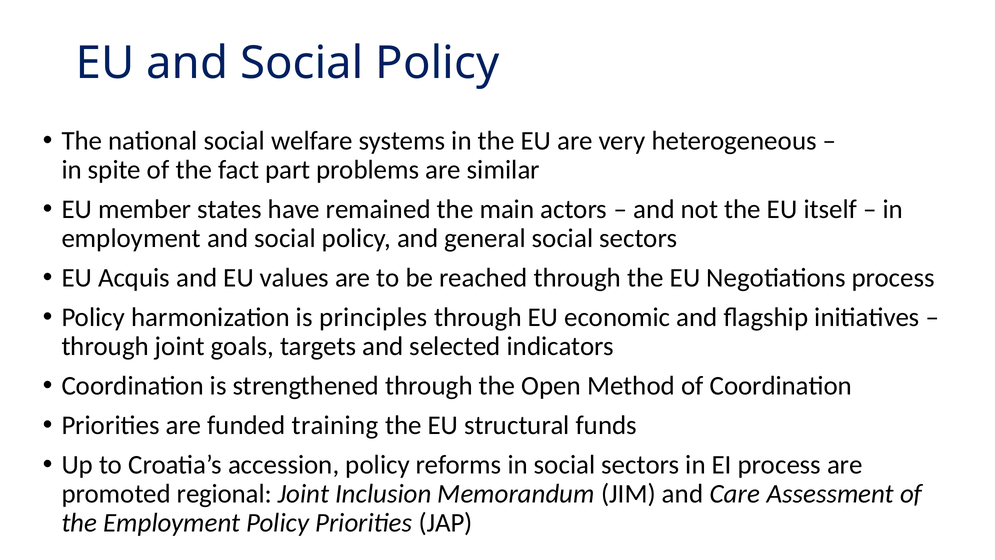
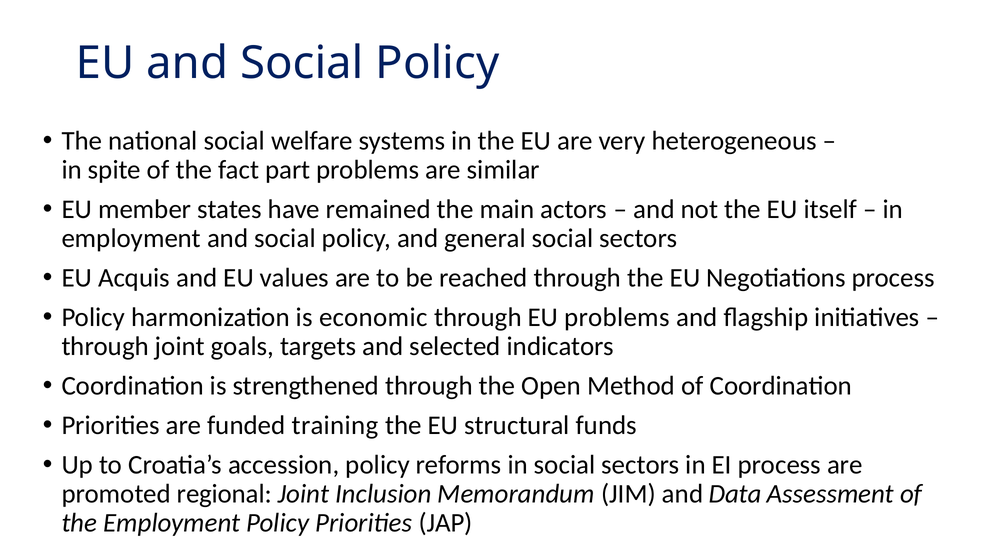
principles: principles -> economic
EU economic: economic -> problems
Care: Care -> Data
